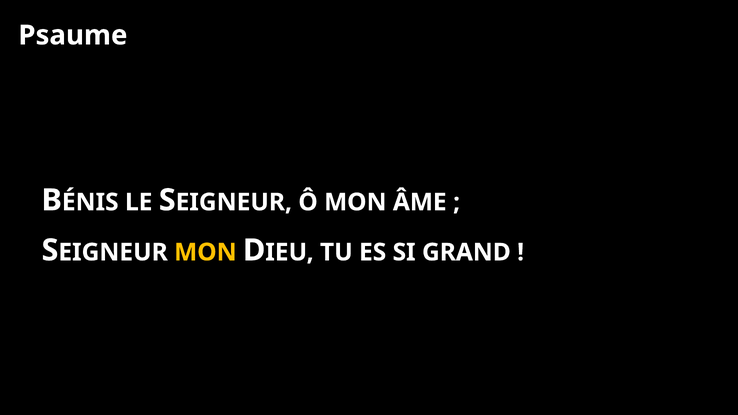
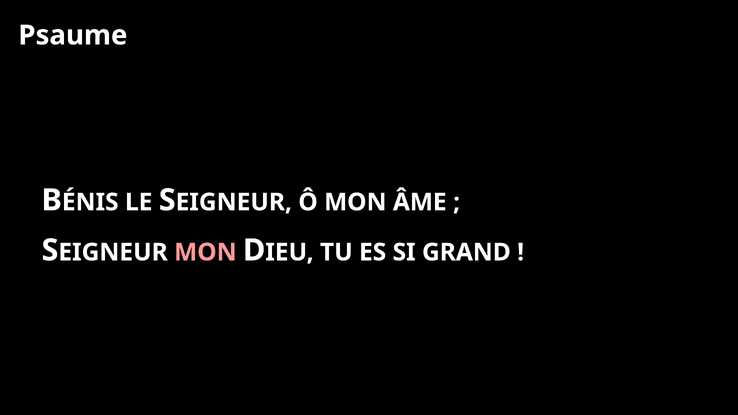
MON at (205, 252) colour: yellow -> pink
